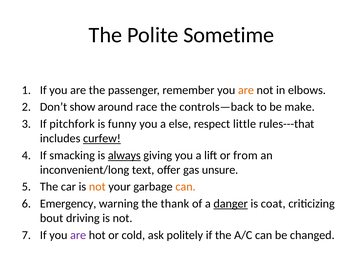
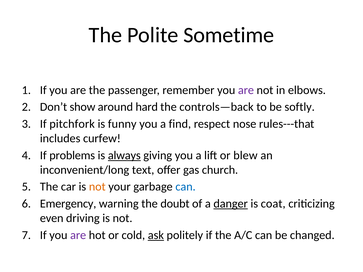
are at (246, 90) colour: orange -> purple
race: race -> hard
make: make -> softly
else: else -> find
little: little -> nose
curfew underline: present -> none
smacking: smacking -> problems
from: from -> blew
unsure: unsure -> church
can at (186, 187) colour: orange -> blue
thank: thank -> doubt
bout: bout -> even
ask underline: none -> present
